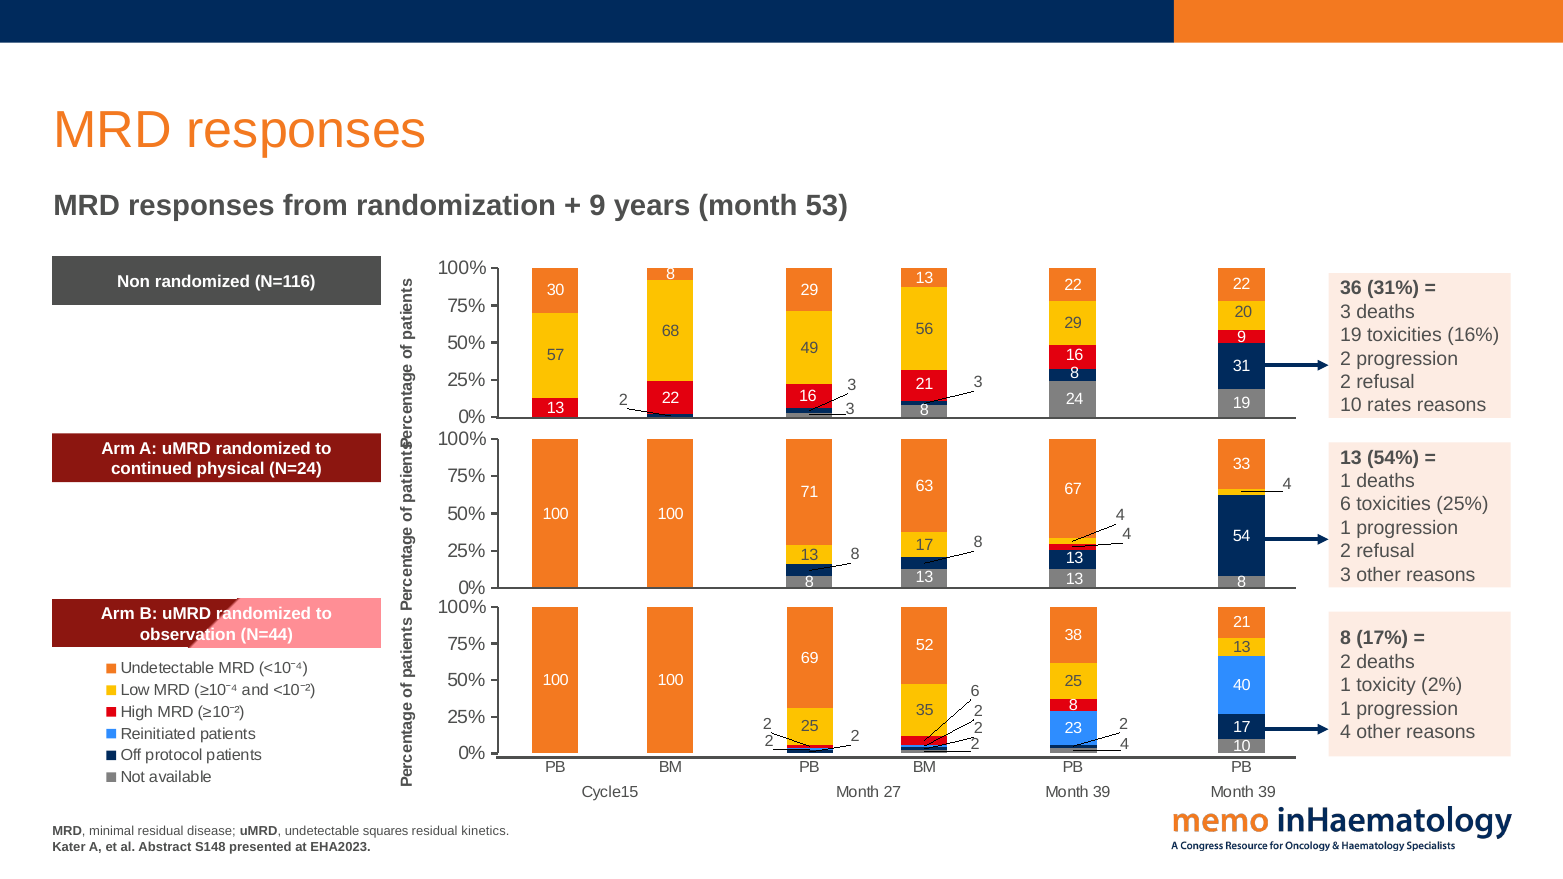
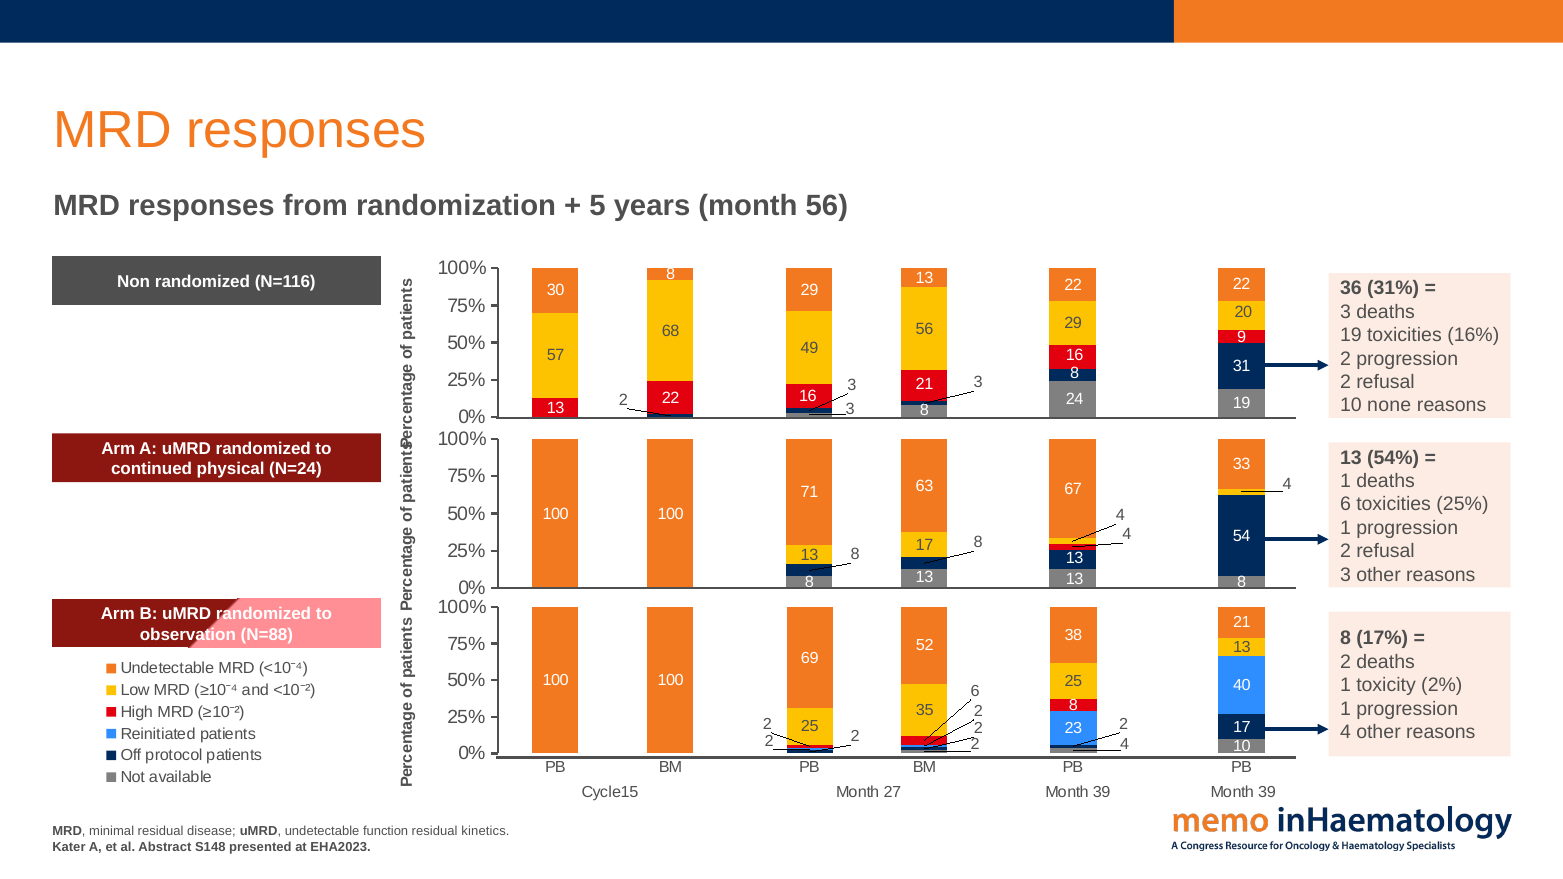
9 at (598, 205): 9 -> 5
month 53: 53 -> 56
rates: rates -> none
N=44: N=44 -> N=88
squares: squares -> function
